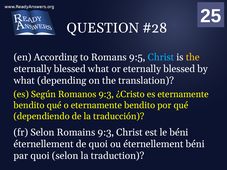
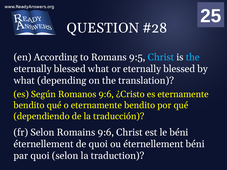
the at (193, 57) colour: yellow -> light blue
Romanos 9:3: 9:3 -> 9:6
Romains 9:3: 9:3 -> 9:6
